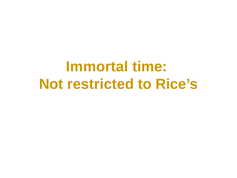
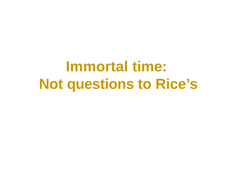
restricted: restricted -> questions
